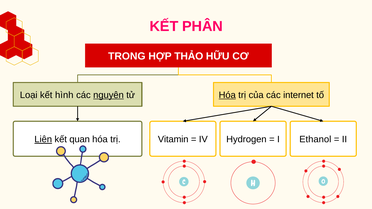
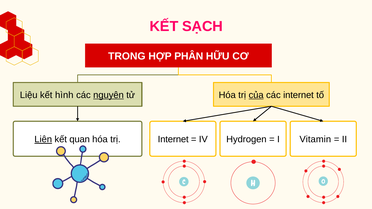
PHÂN: PHÂN -> SẠCH
THẢO: THẢO -> PHÂN
Loại: Loại -> Liệu
Hóa at (227, 95) underline: present -> none
của underline: none -> present
trị Vitamin: Vitamin -> Internet
Ethanol: Ethanol -> Vitamin
